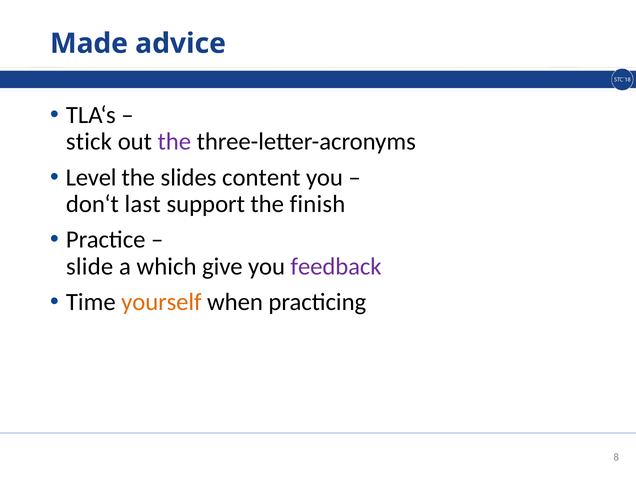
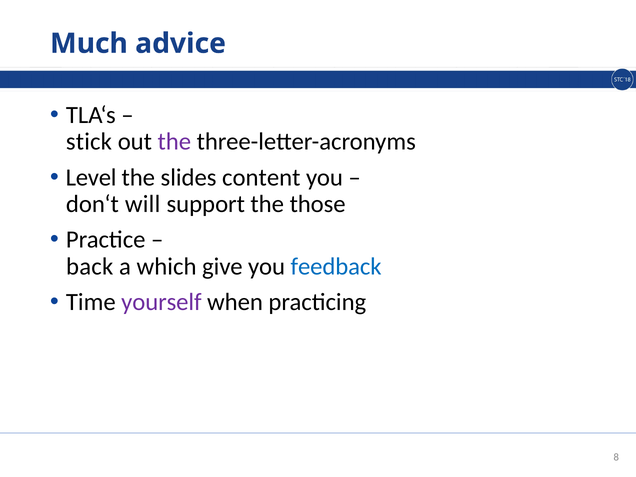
Made: Made -> Much
last: last -> will
finish: finish -> those
slide: slide -> back
feedback colour: purple -> blue
yourself colour: orange -> purple
